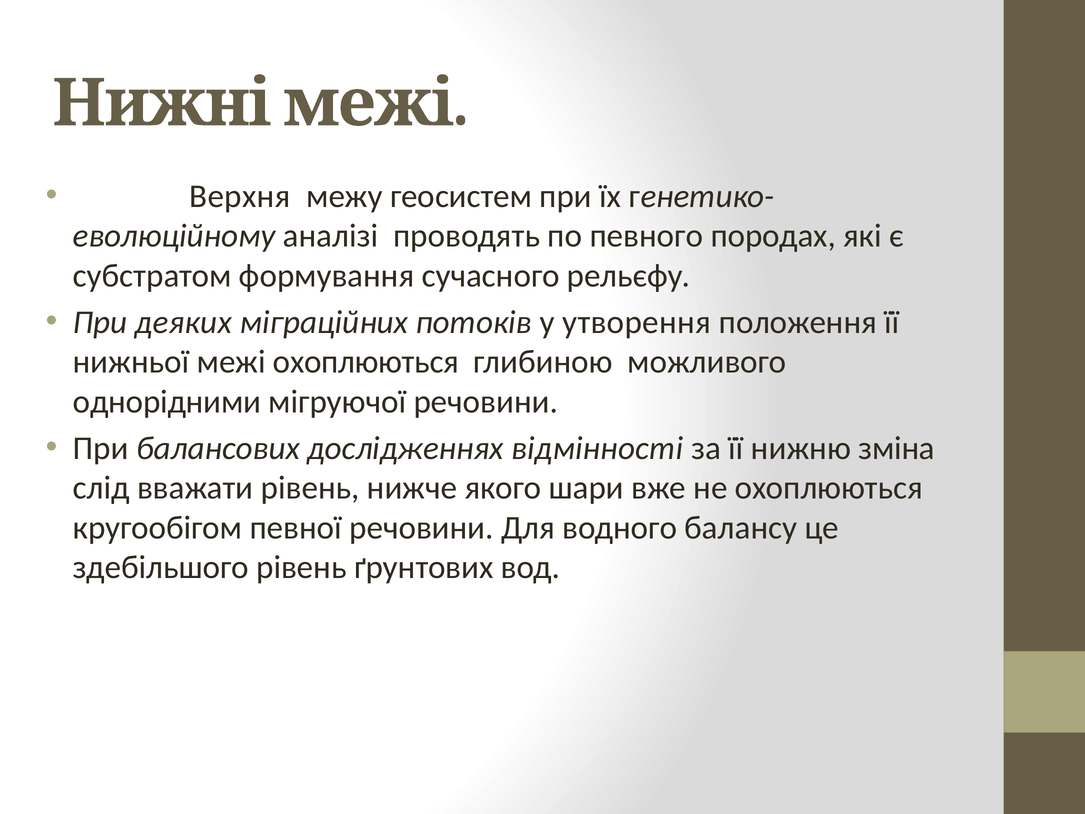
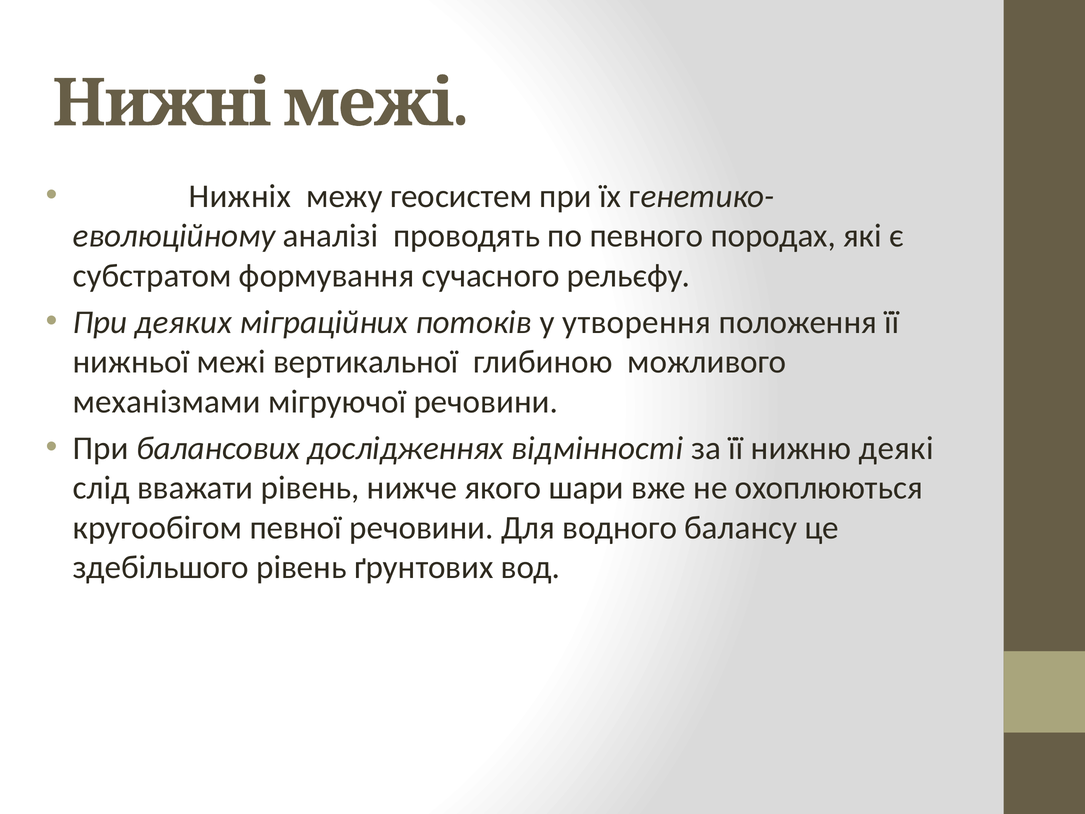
Верхня: Верхня -> Нижніх
межі охоплюються: охоплюються -> вертикальної
однорідними: однорідними -> механізмами
зміна: зміна -> деякі
